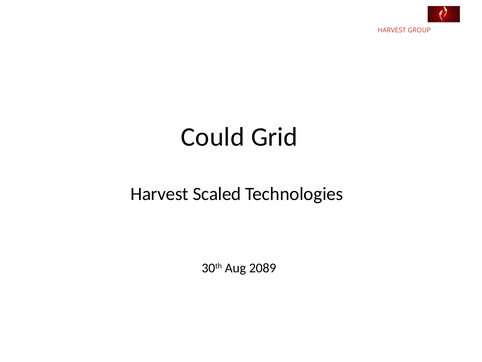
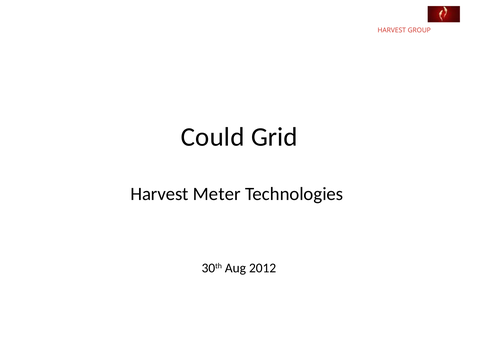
Scaled: Scaled -> Meter
2089: 2089 -> 2012
